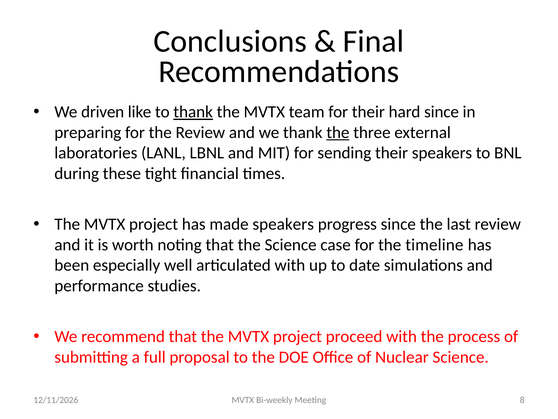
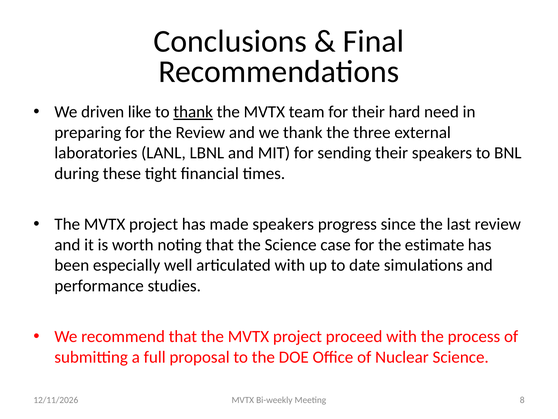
hard since: since -> need
the at (338, 132) underline: present -> none
timeline: timeline -> estimate
